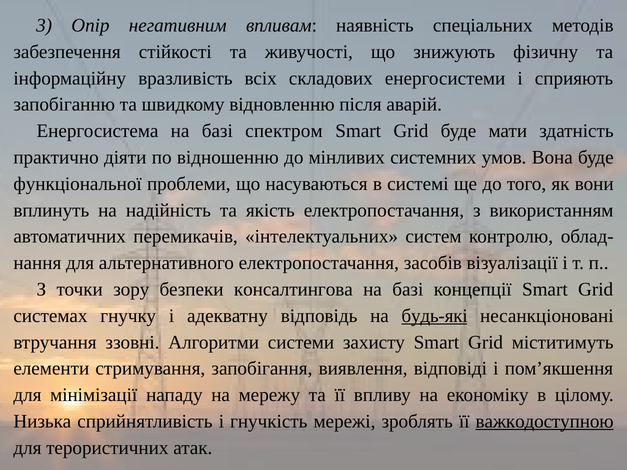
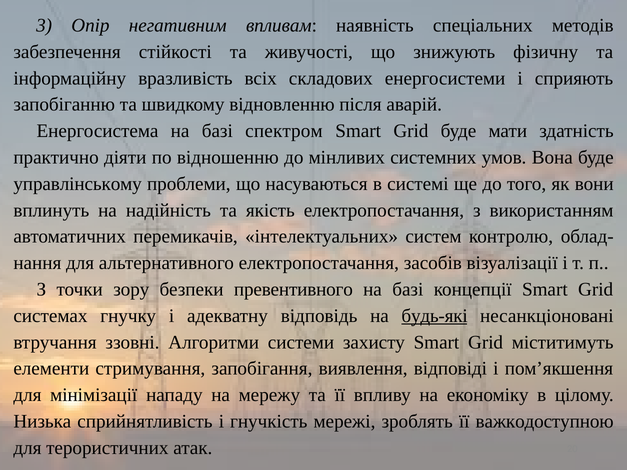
функціональної: функціональної -> управлінському
консалтингова: консалтингова -> превентивного
важкодоступною underline: present -> none
